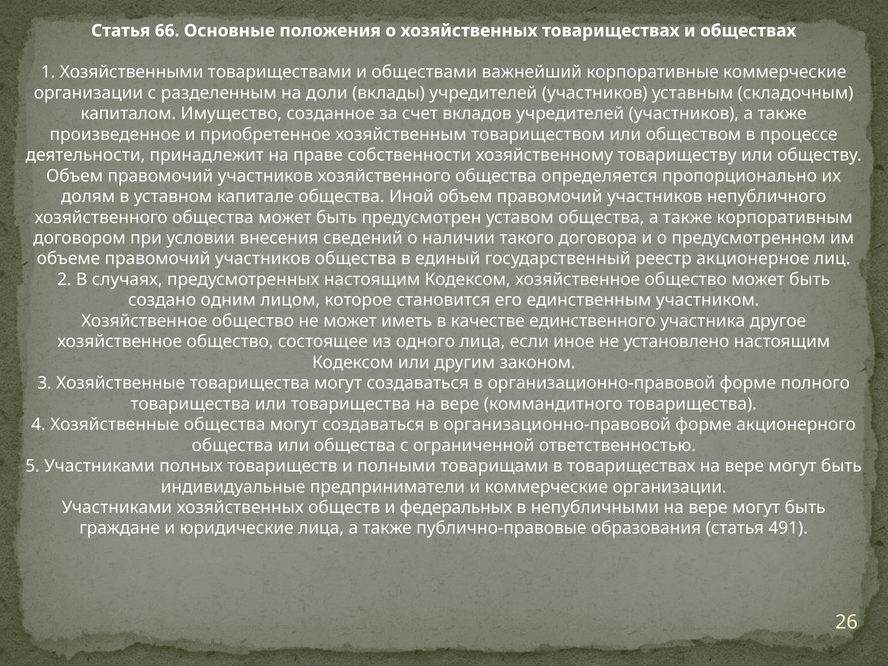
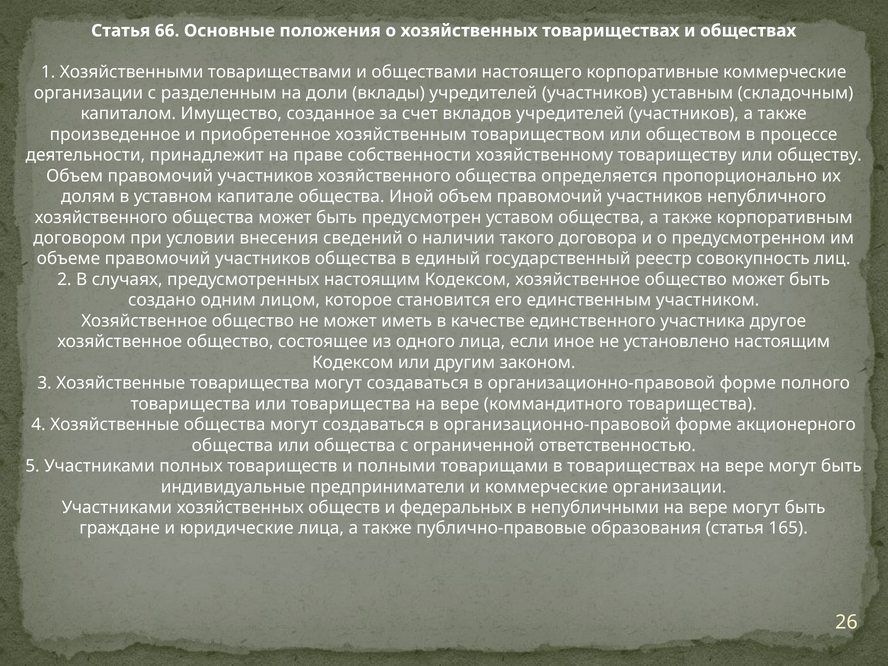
важнейший: важнейший -> настоящего
акционерное: акционерное -> совокупность
491: 491 -> 165
